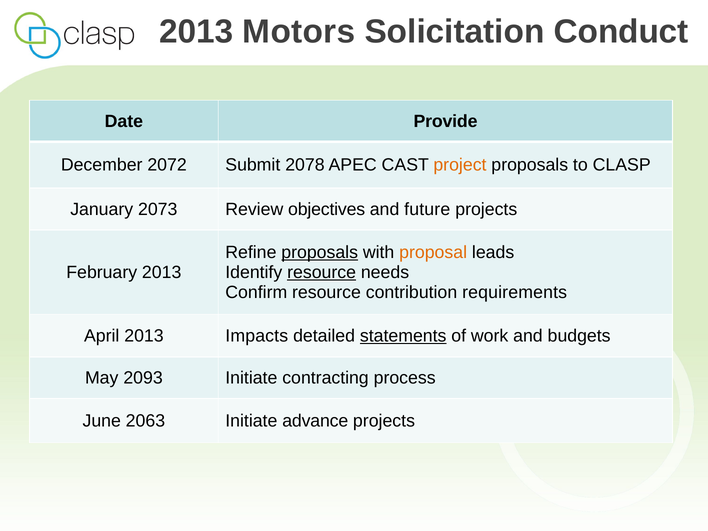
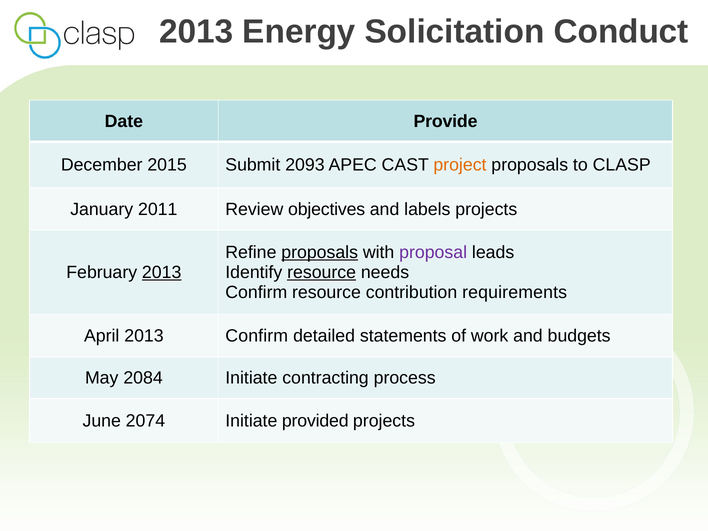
Motors: Motors -> Energy
2072: 2072 -> 2015
2078: 2078 -> 2093
2073: 2073 -> 2011
future: future -> labels
proposal colour: orange -> purple
2013 at (162, 272) underline: none -> present
2013 Impacts: Impacts -> Confirm
statements underline: present -> none
2093: 2093 -> 2084
2063: 2063 -> 2074
advance: advance -> provided
